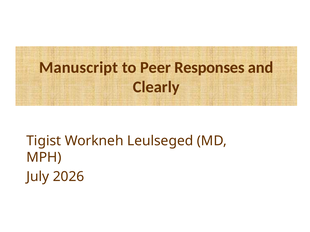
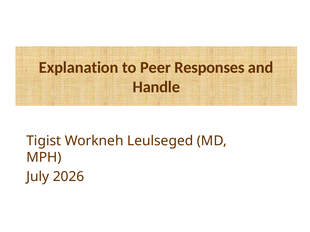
Manuscript: Manuscript -> Explanation
Clearly: Clearly -> Handle
